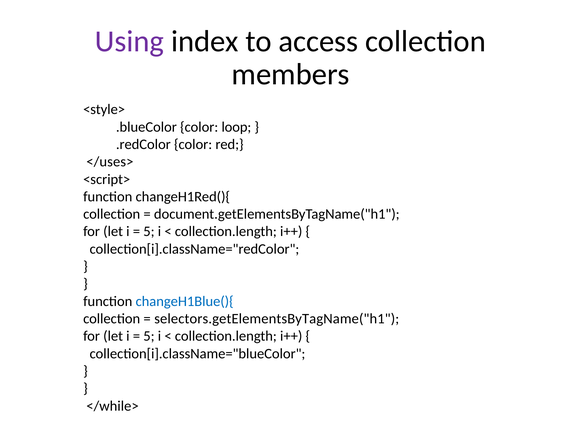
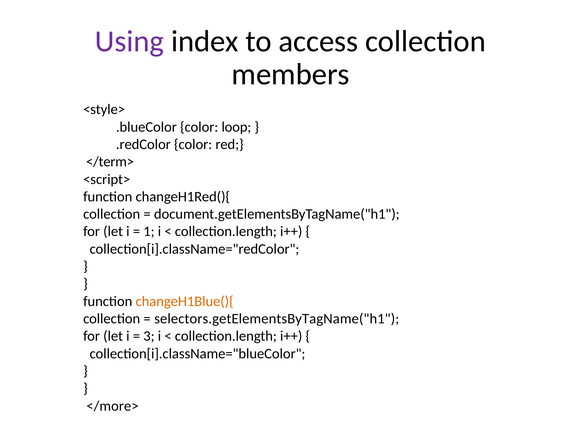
</uses>: </uses> -> </term>
5 at (149, 231): 5 -> 1
changeH1Blue(){ colour: blue -> orange
5 at (149, 336): 5 -> 3
</while>: </while> -> </more>
